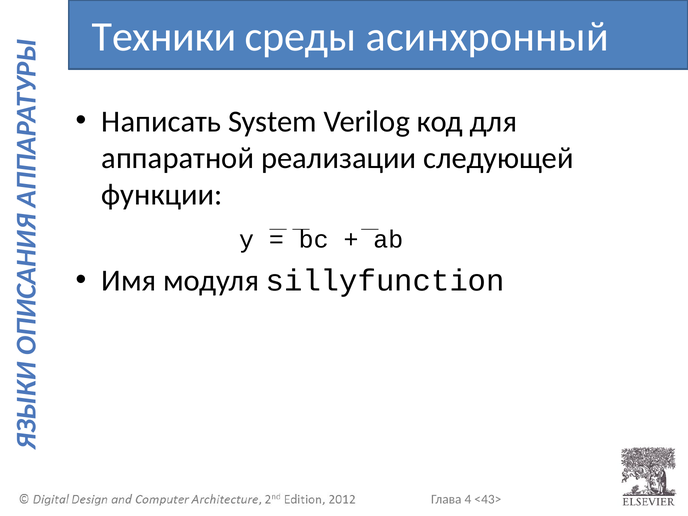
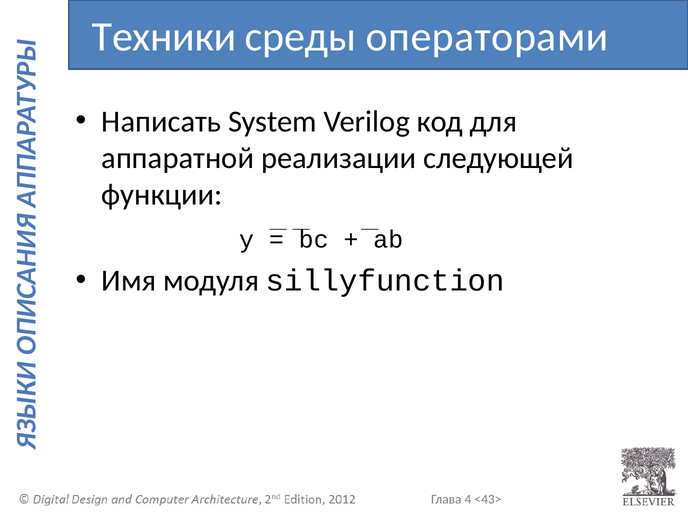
асинхронный: асинхронный -> операторами
